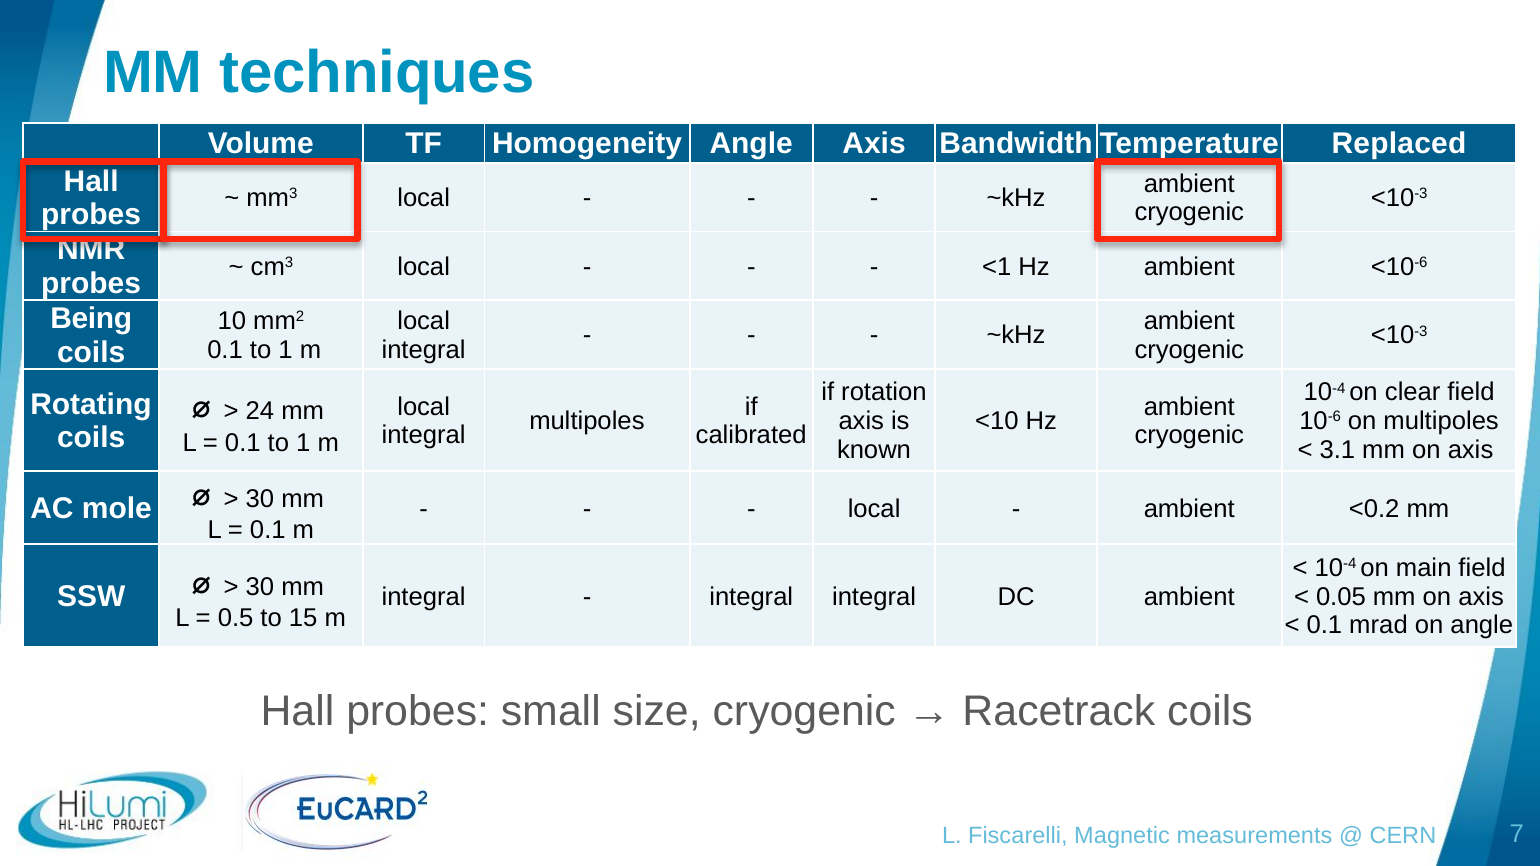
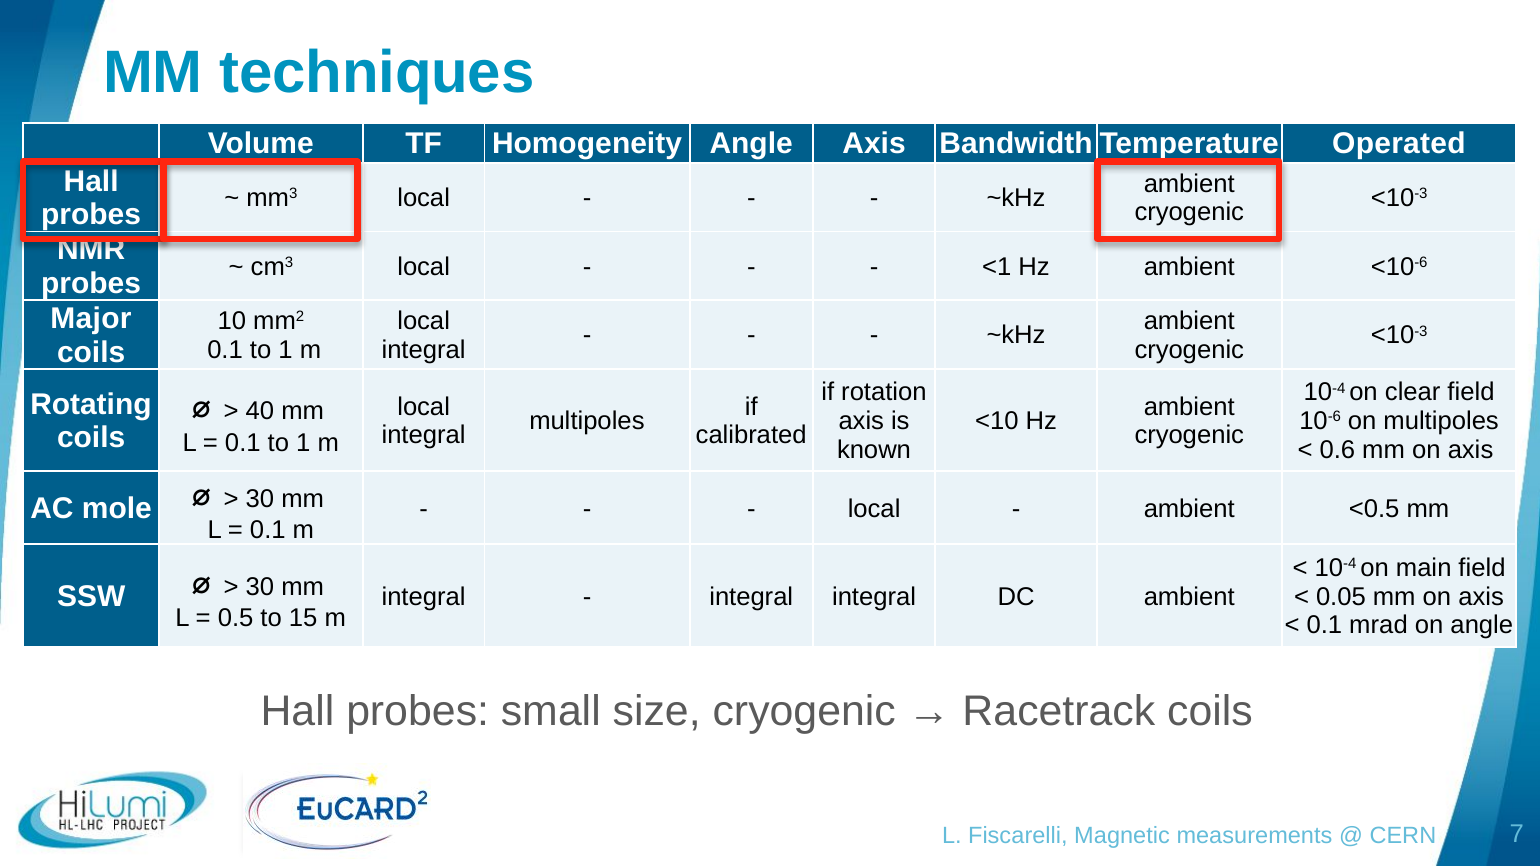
Replaced: Replaced -> Operated
Being: Being -> Major
24: 24 -> 40
3.1: 3.1 -> 0.6
<0.2: <0.2 -> <0.5
